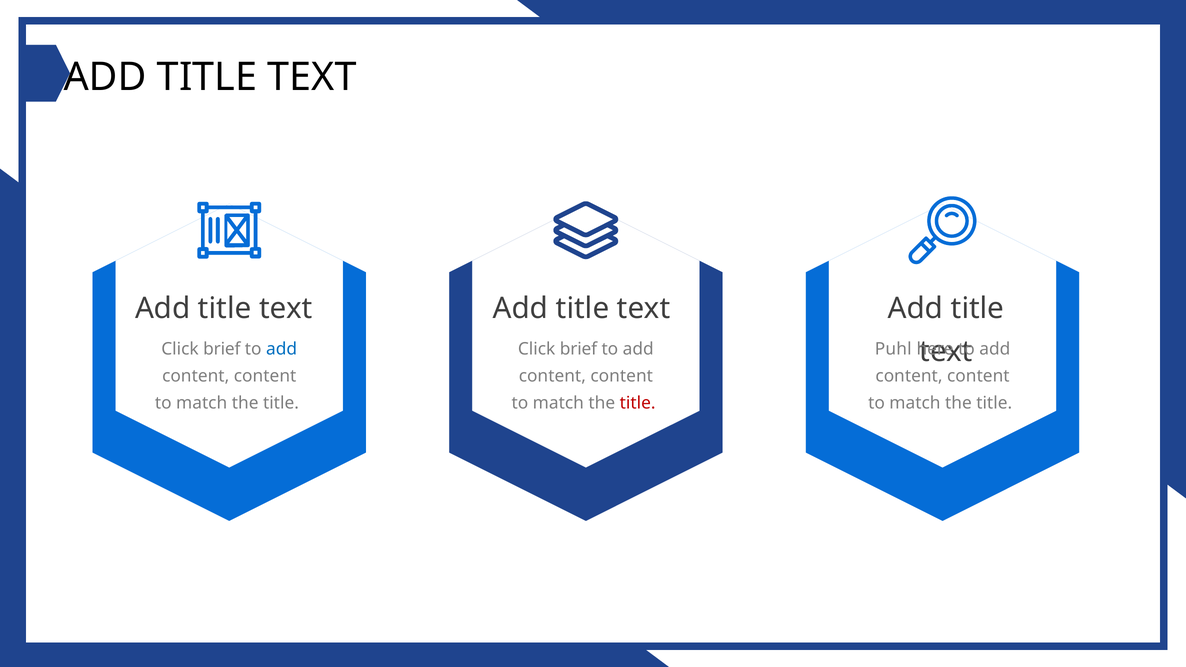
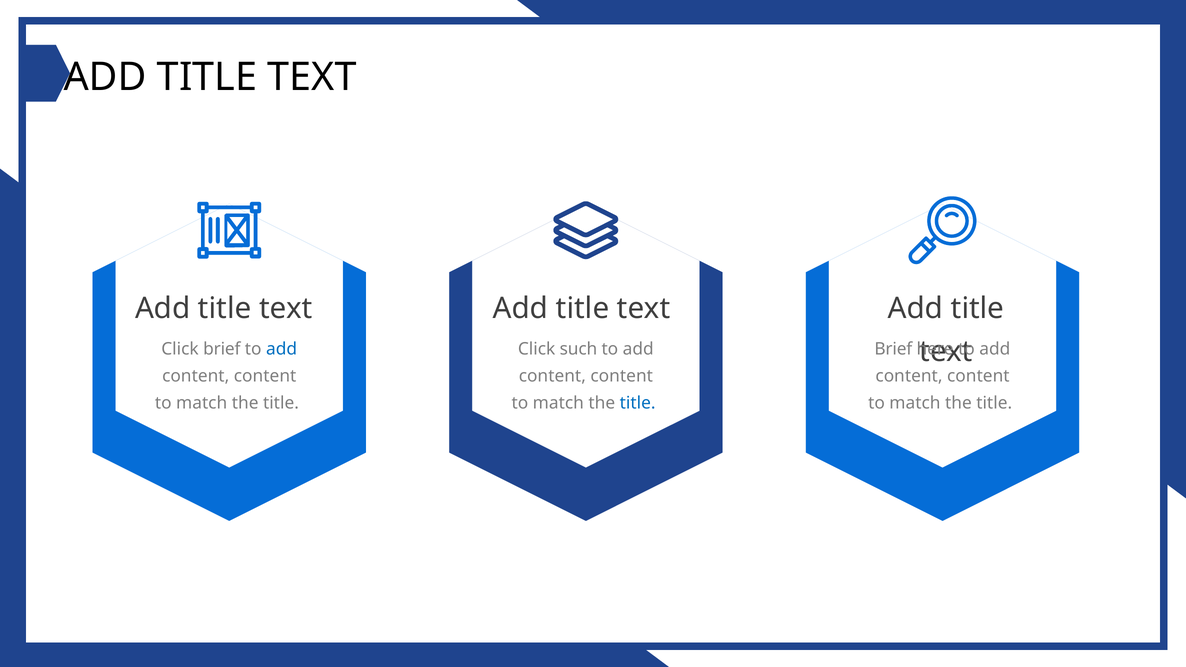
brief at (578, 349): brief -> such
Puhl at (893, 349): Puhl -> Brief
title at (638, 403) colour: red -> blue
